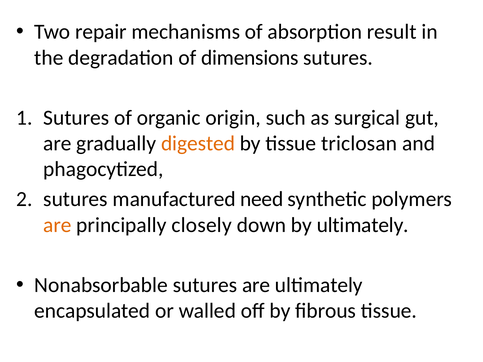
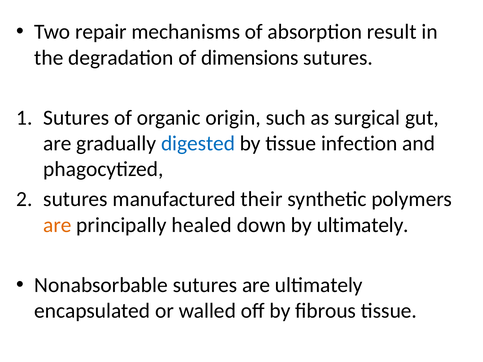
digested colour: orange -> blue
triclosan: triclosan -> infection
need: need -> their
closely: closely -> healed
